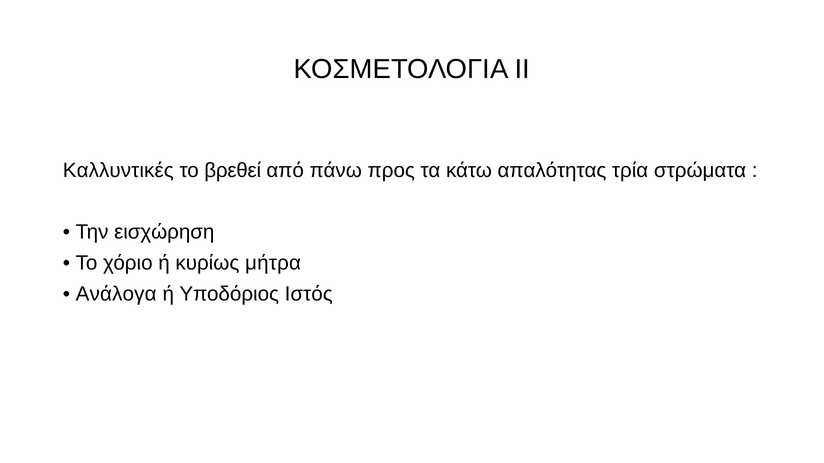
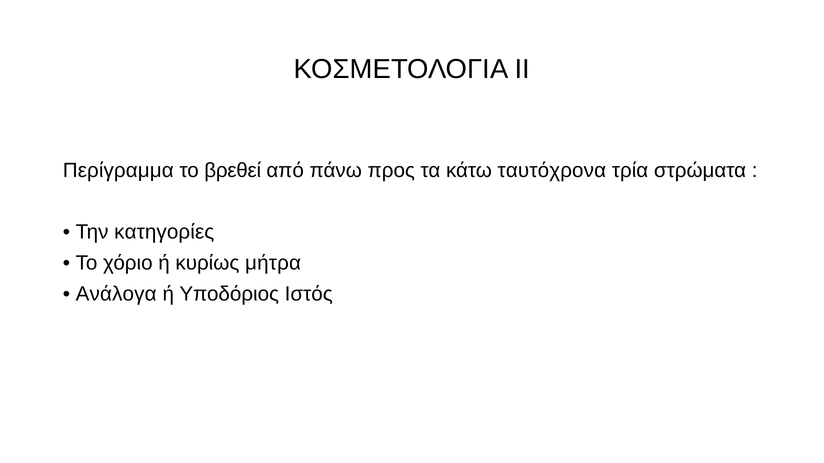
Καλλυντικές: Καλλυντικές -> Περίγραμμα
απαλότητας: απαλότητας -> ταυτόχρονα
εισχώρηση: εισχώρηση -> κατηγορίες
